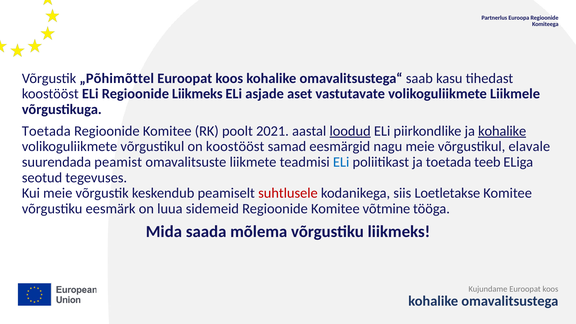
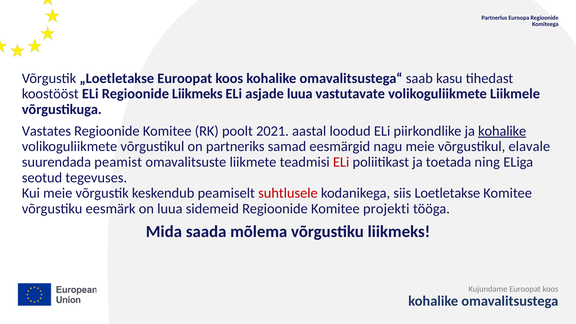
„Põhimõttel: „Põhimõttel -> „Loetletakse
asjade aset: aset -> luua
Toetada at (46, 131): Toetada -> Vastates
loodud underline: present -> none
on koostööst: koostööst -> partneriks
ELi at (341, 162) colour: blue -> red
teeb: teeb -> ning
võtmine: võtmine -> projekti
